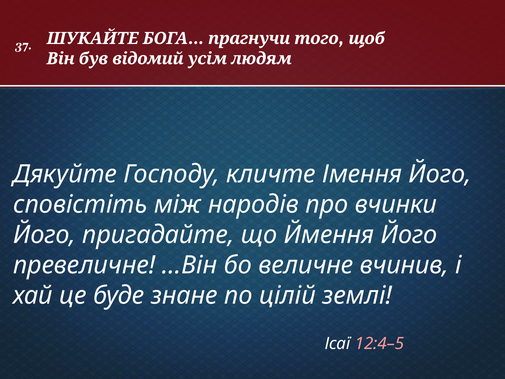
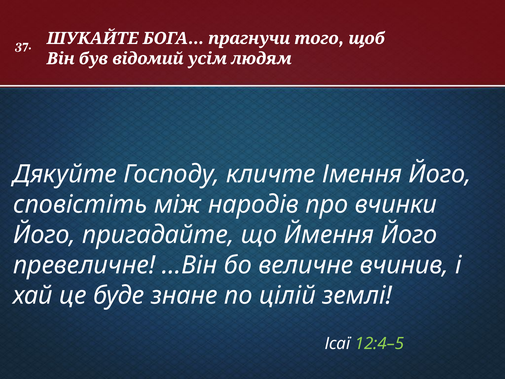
12:4–5 colour: pink -> light green
